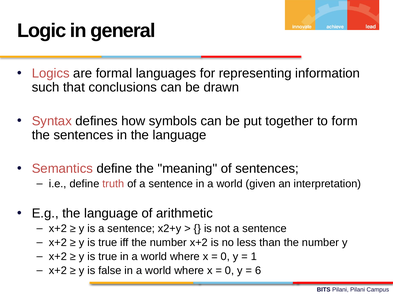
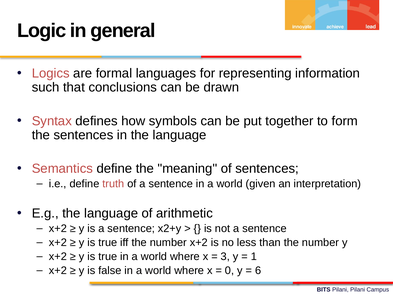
0 at (225, 256): 0 -> 3
